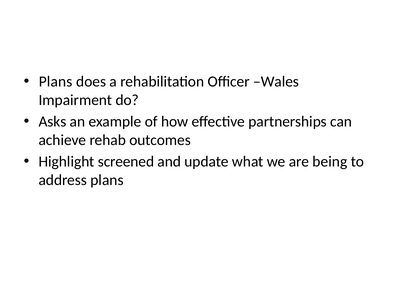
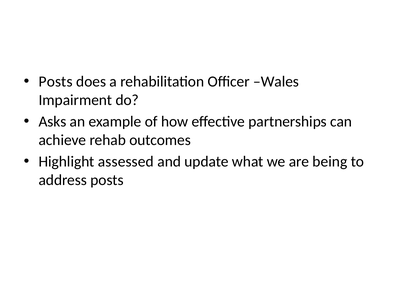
Plans at (56, 82): Plans -> Posts
screened: screened -> assessed
address plans: plans -> posts
